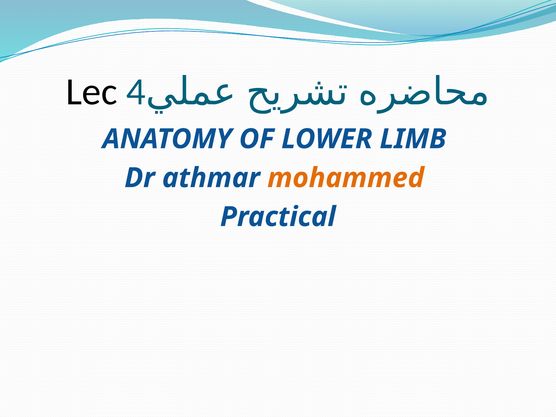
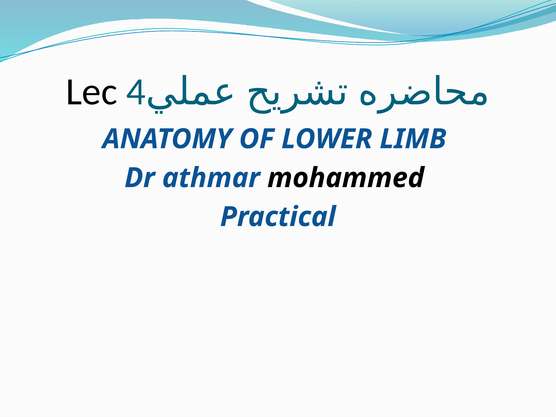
mohammed colour: orange -> black
